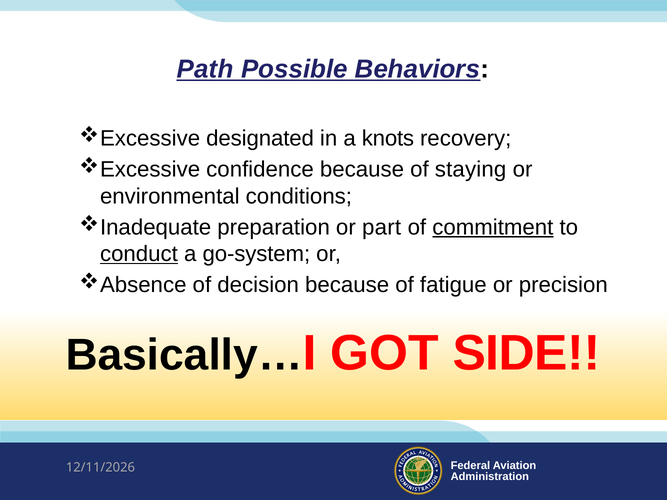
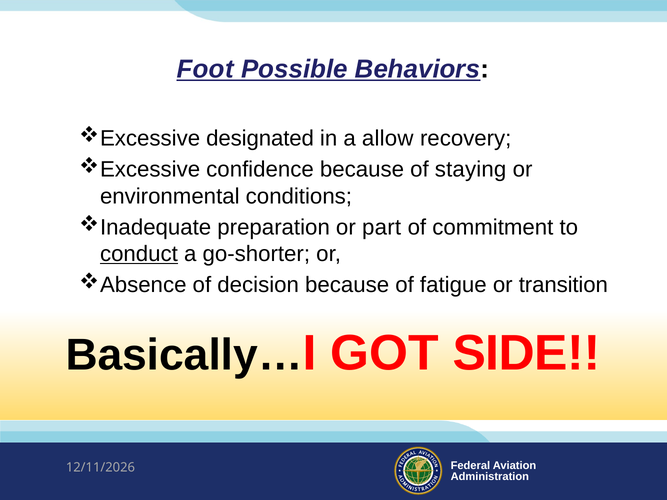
Path: Path -> Foot
knots: knots -> allow
commitment underline: present -> none
go-system: go-system -> go-shorter
precision: precision -> transition
